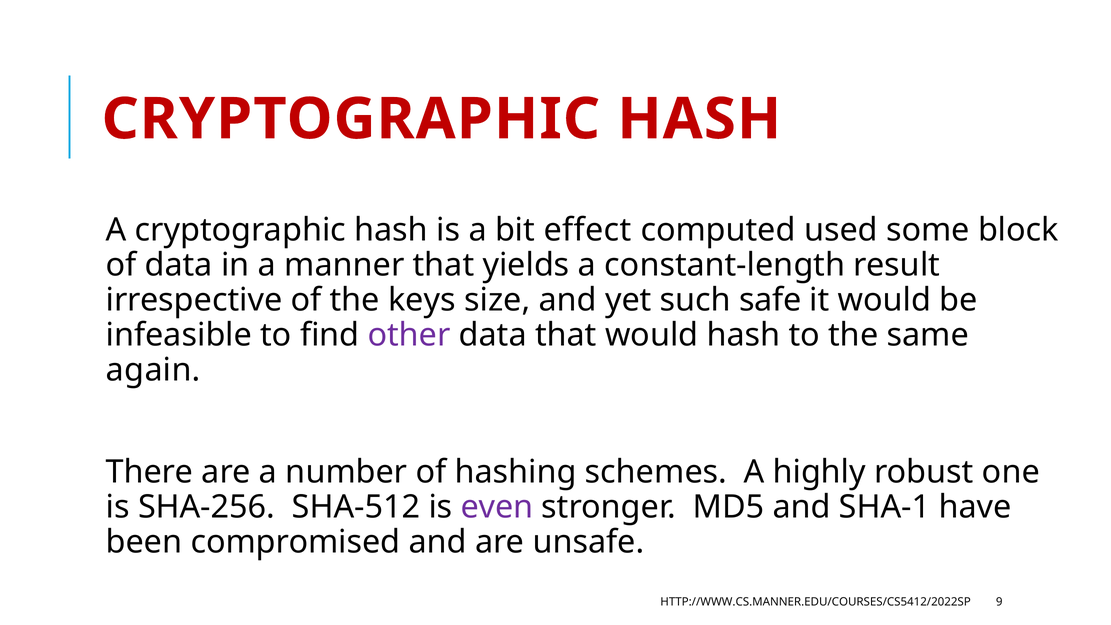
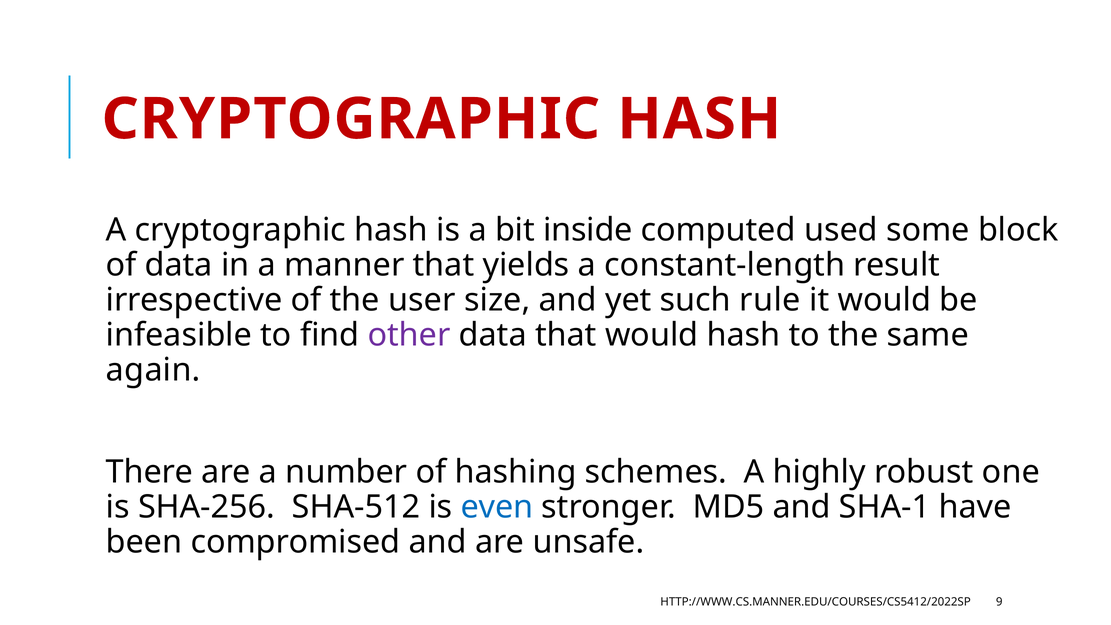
effect: effect -> inside
keys: keys -> user
safe: safe -> rule
even colour: purple -> blue
